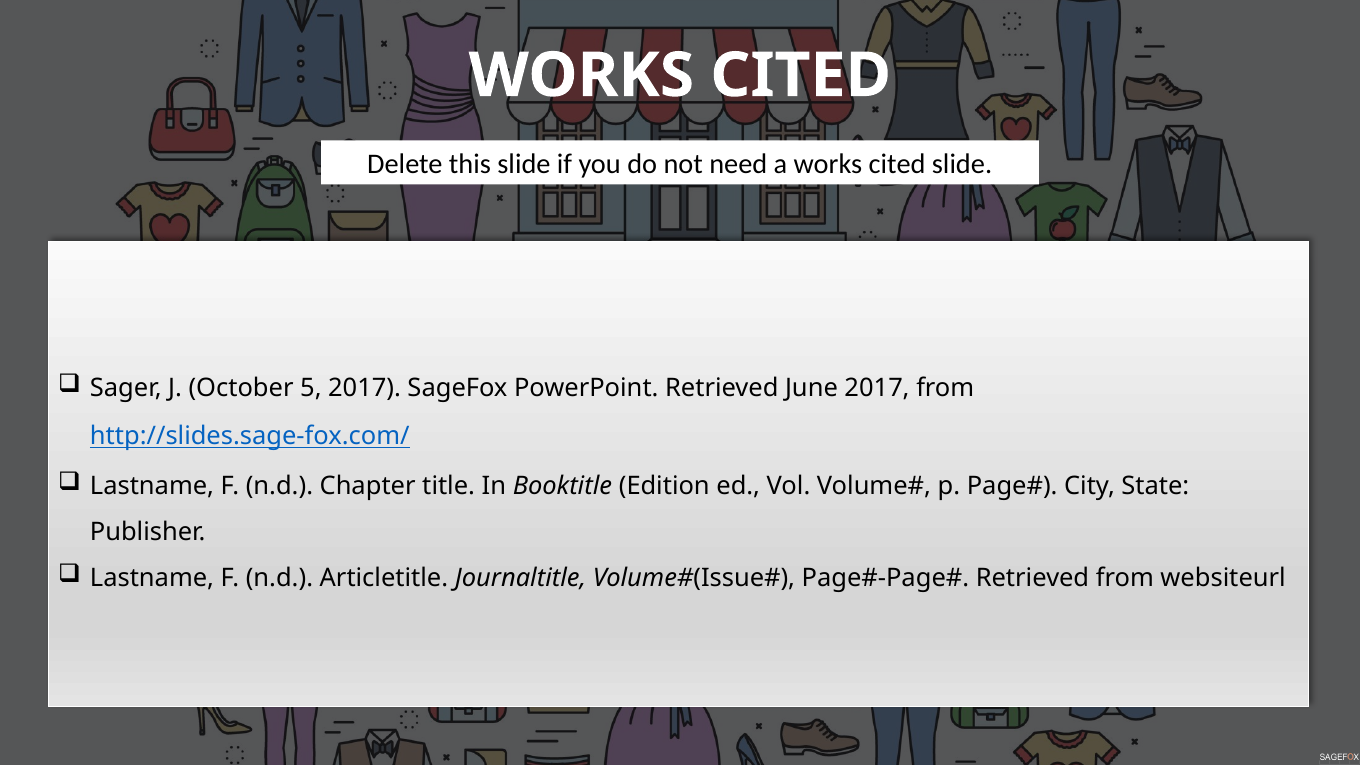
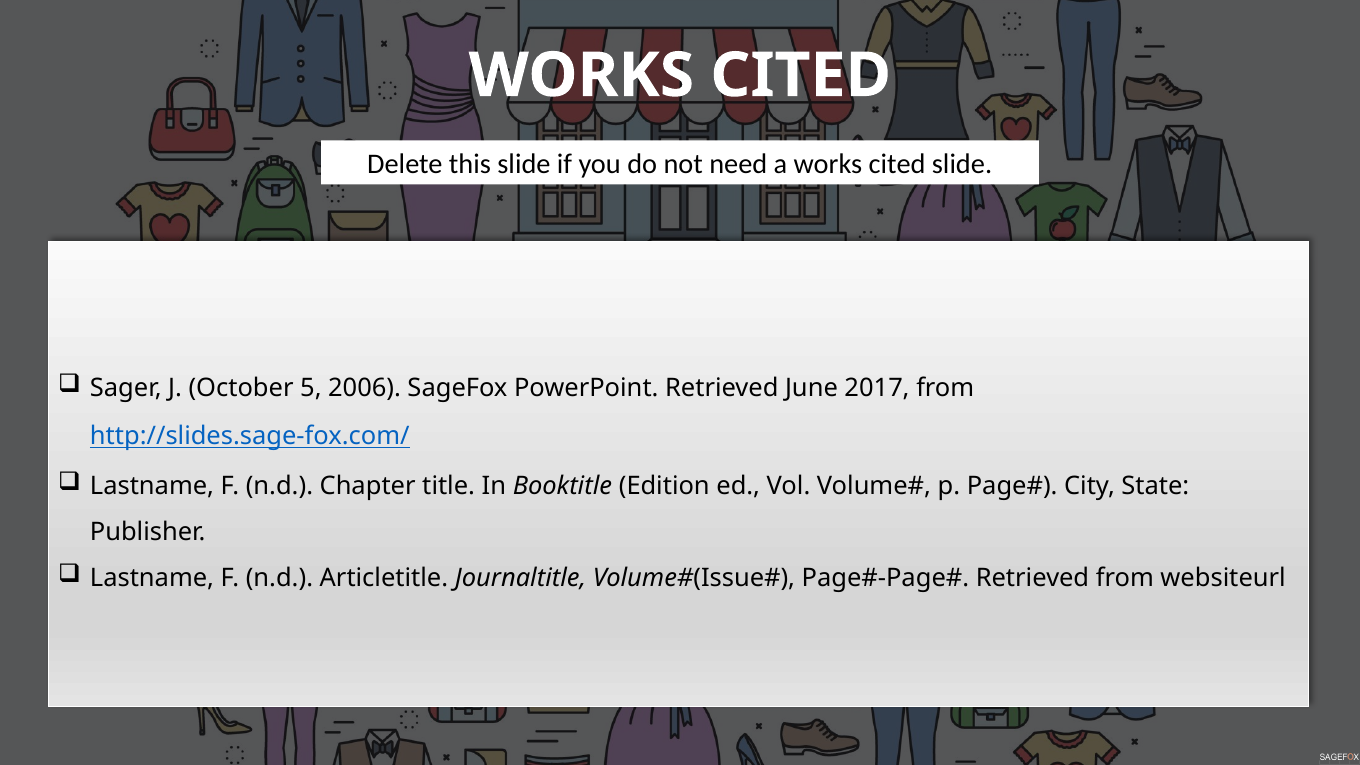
5 2017: 2017 -> 2006
